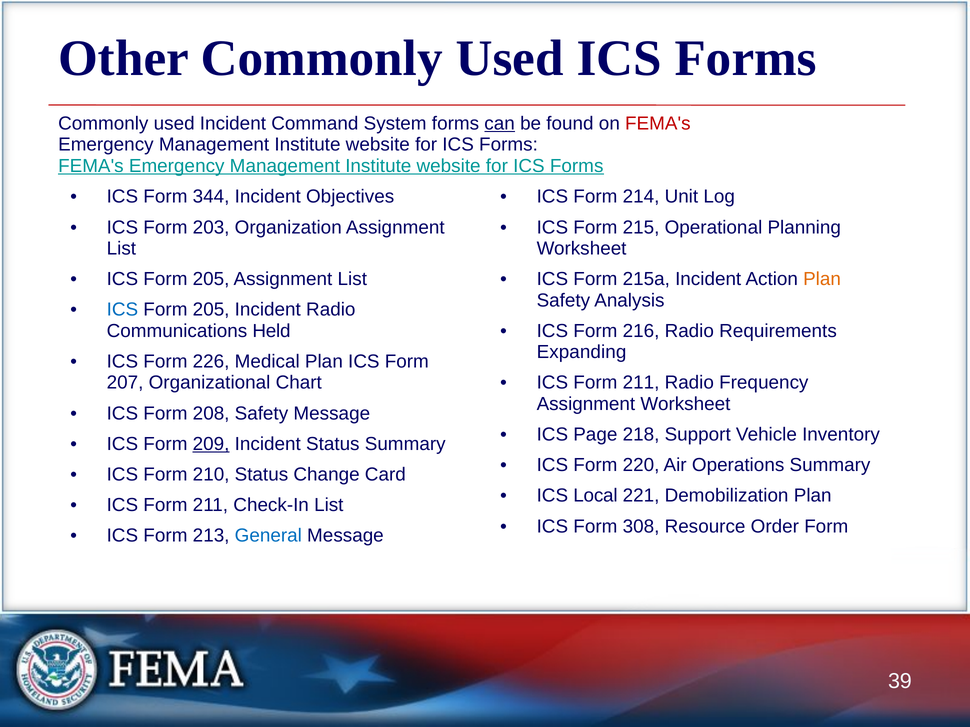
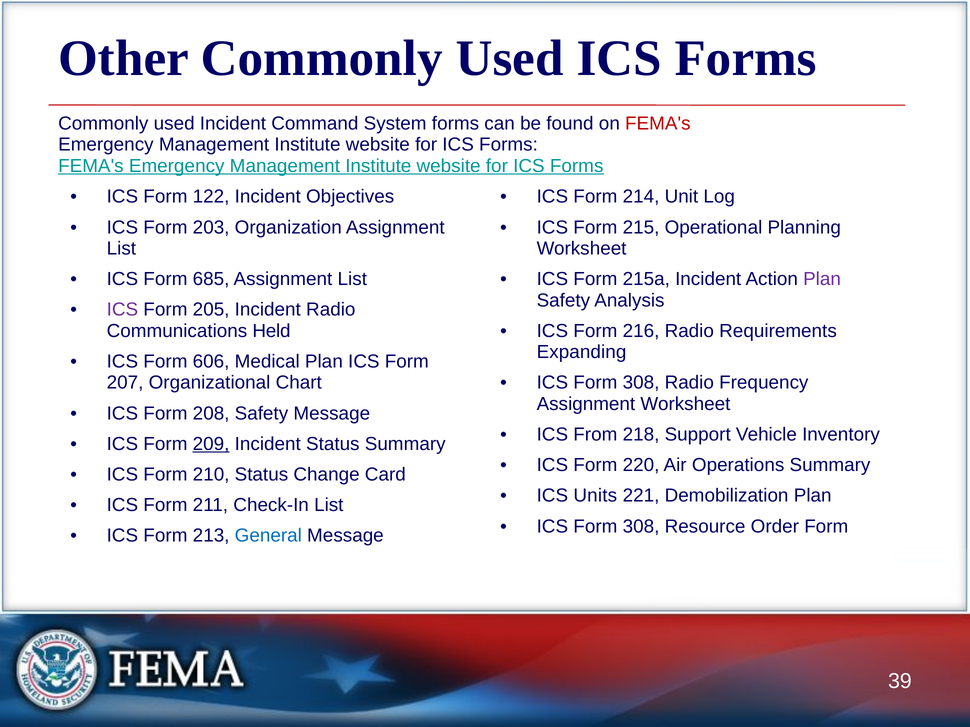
can underline: present -> none
344: 344 -> 122
205 at (211, 279): 205 -> 685
Plan at (822, 279) colour: orange -> purple
ICS at (122, 310) colour: blue -> purple
226: 226 -> 606
211 at (641, 383): 211 -> 308
Page: Page -> From
Local: Local -> Units
